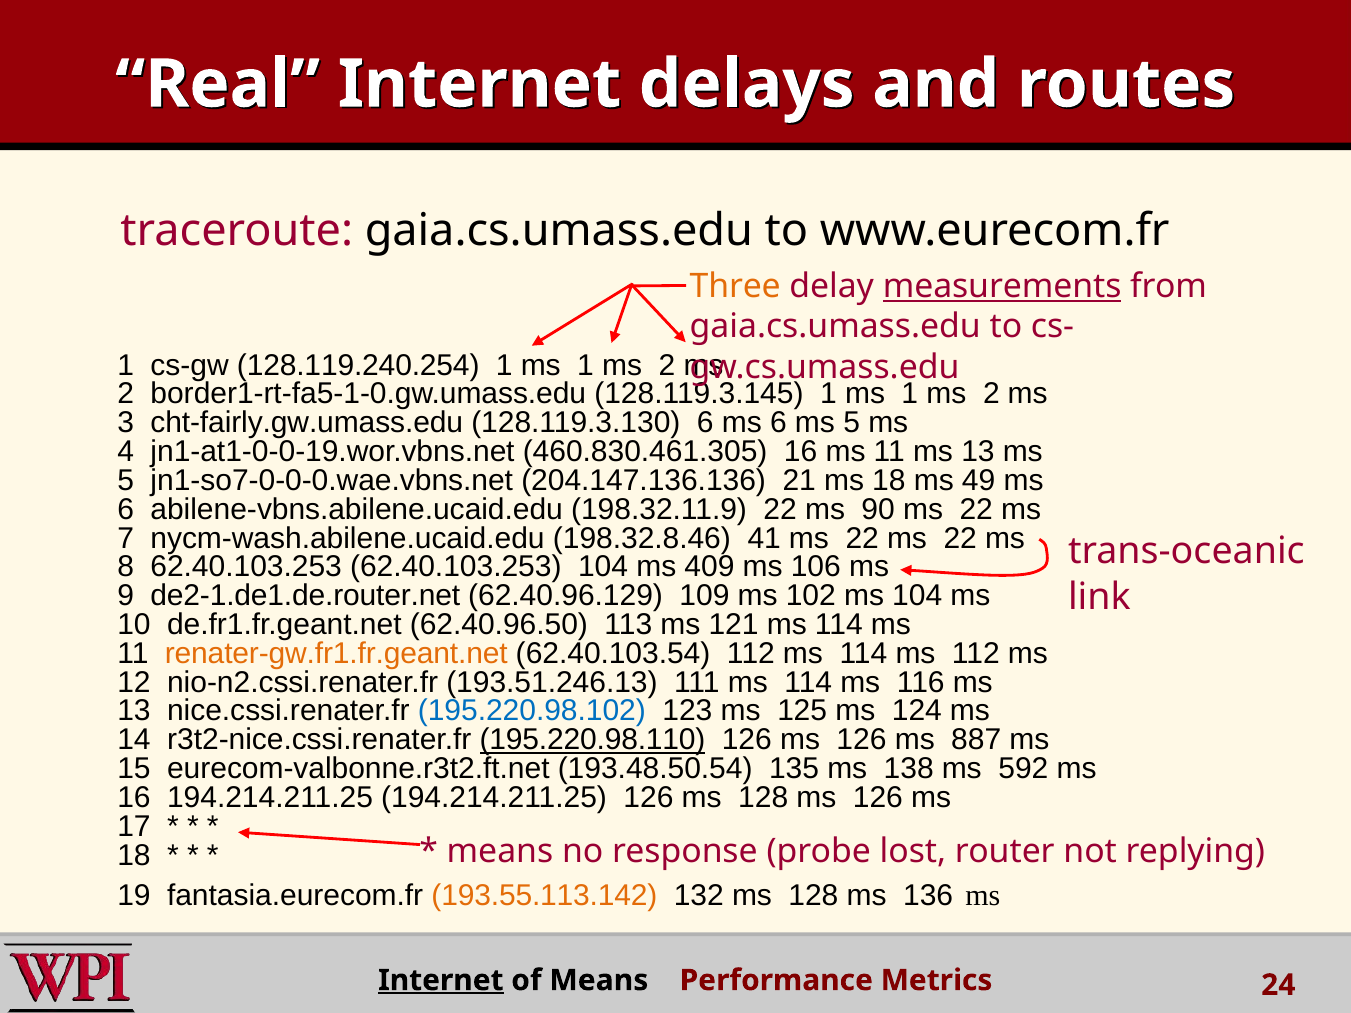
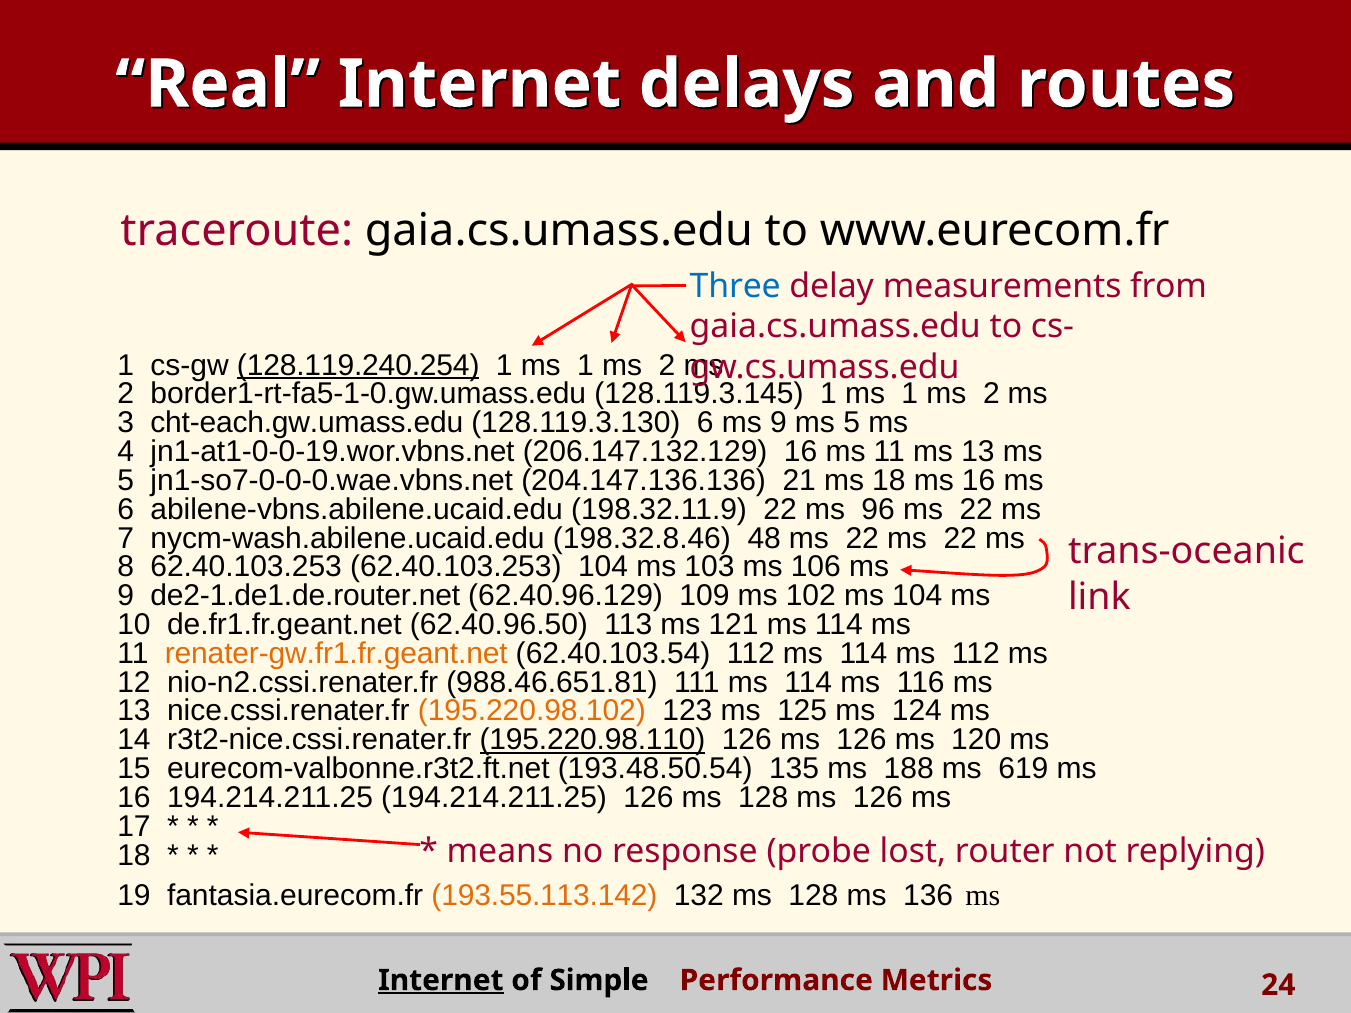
Three colour: orange -> blue
measurements underline: present -> none
128.119.240.254 underline: none -> present
cht-fairly.gw.umass.edu: cht-fairly.gw.umass.edu -> cht-each.gw.umass.edu
6 ms 6: 6 -> 9
460.830.461.305: 460.830.461.305 -> 206.147.132.129
18 ms 49: 49 -> 16
90: 90 -> 96
41: 41 -> 48
409: 409 -> 103
193.51.246.13: 193.51.246.13 -> 988.46.651.81
195.220.98.102 colour: blue -> orange
887: 887 -> 120
138: 138 -> 188
592: 592 -> 619
of Means: Means -> Simple
